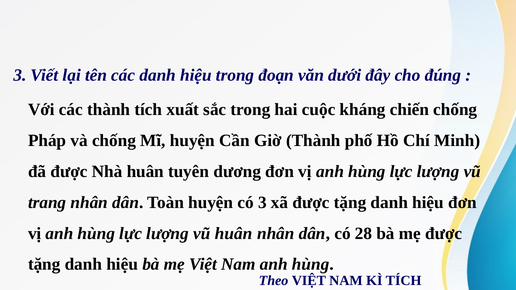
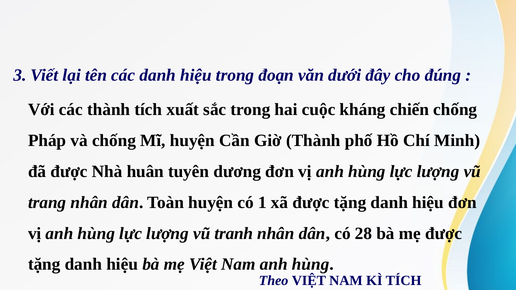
có 3: 3 -> 1
vũ huân: huân -> tranh
